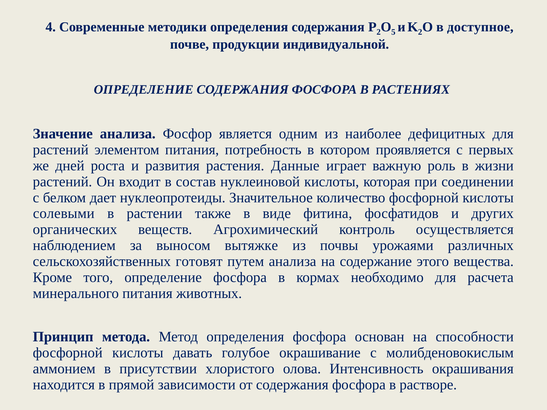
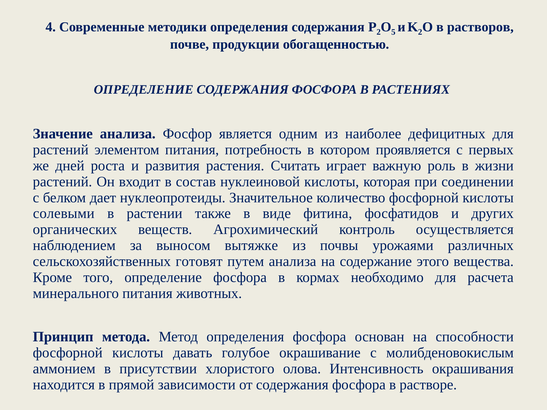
доступное: доступное -> растворов
индивидуальной: индивидуальной -> обогащенностью
Данные: Данные -> Считать
